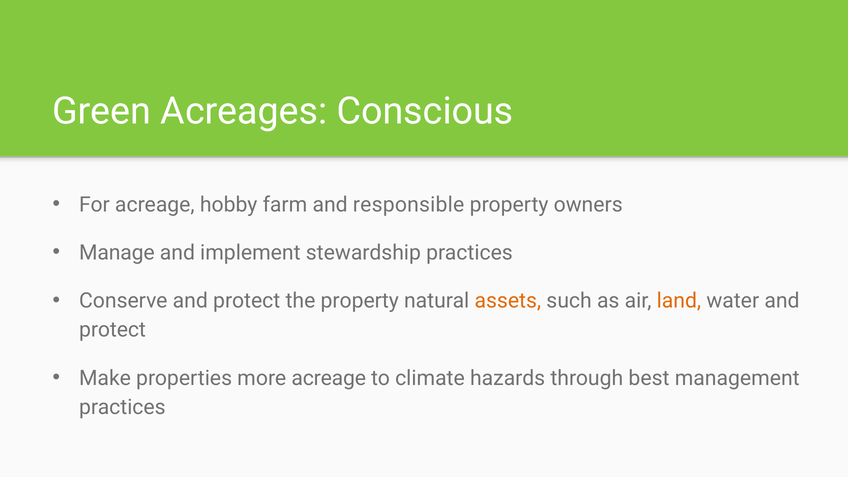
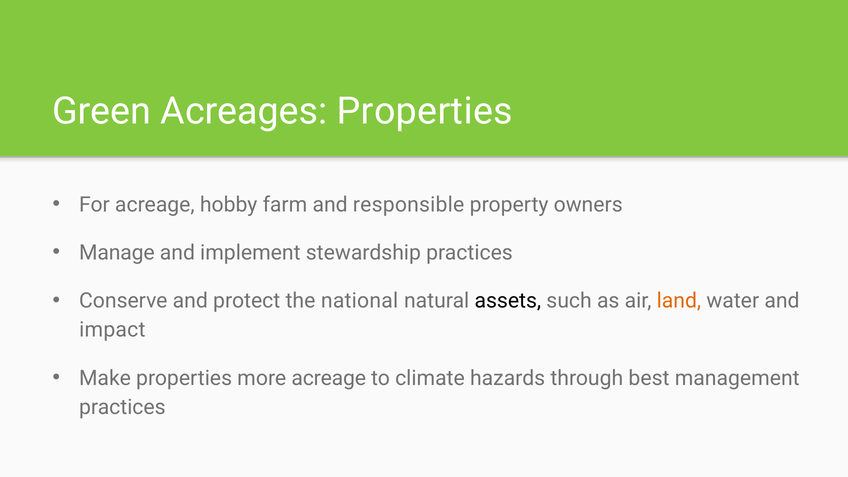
Acreages Conscious: Conscious -> Properties
the property: property -> national
assets colour: orange -> black
protect at (112, 330): protect -> impact
